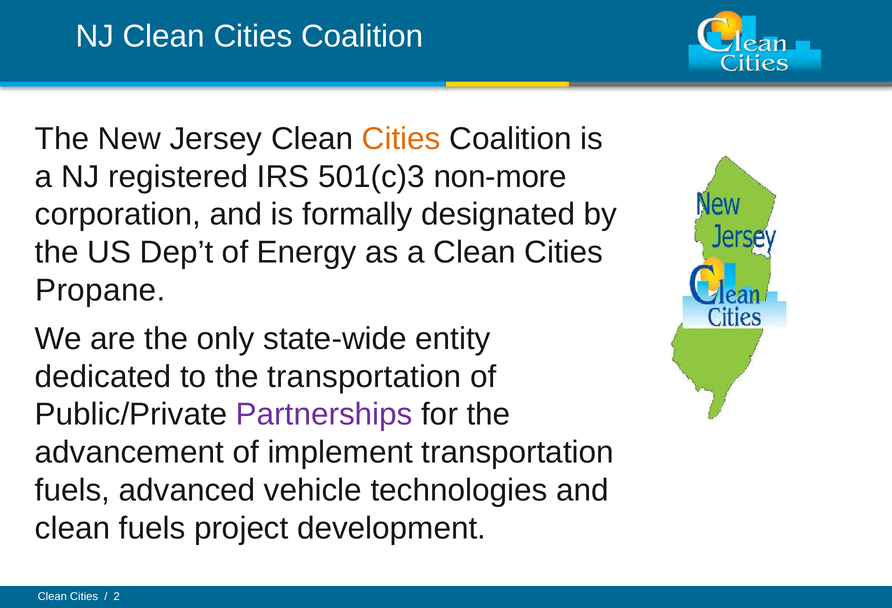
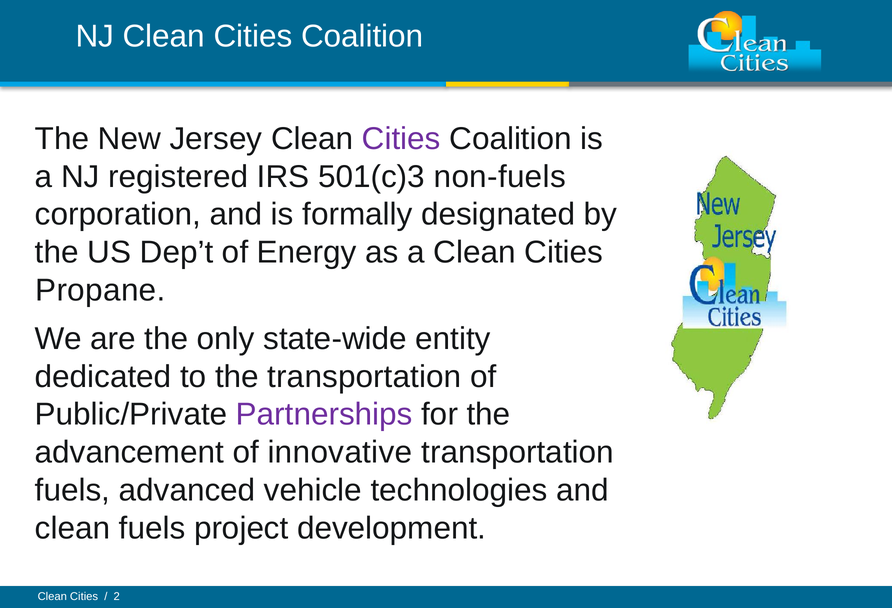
Cities at (401, 139) colour: orange -> purple
non-more: non-more -> non-fuels
implement: implement -> innovative
